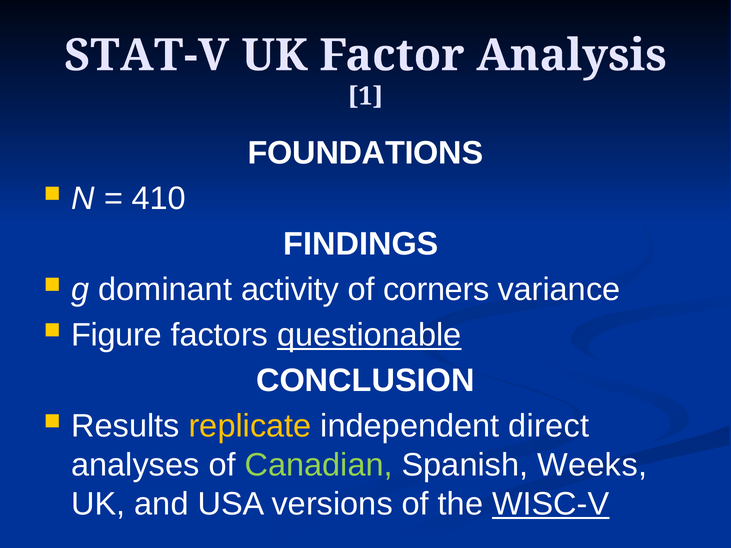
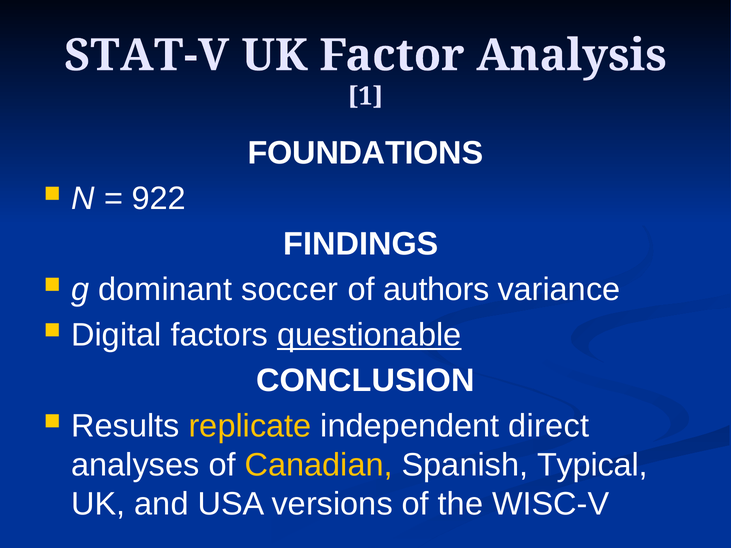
410: 410 -> 922
activity: activity -> soccer
corners: corners -> authors
Figure: Figure -> Digital
Canadian colour: light green -> yellow
Weeks: Weeks -> Typical
WISC-V underline: present -> none
